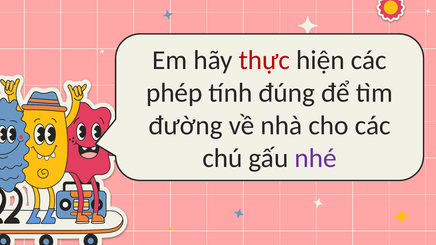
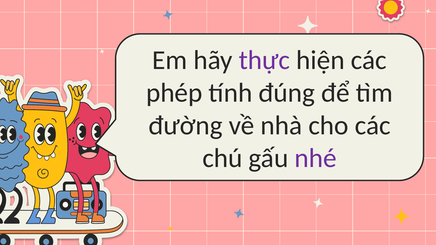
thực colour: red -> purple
